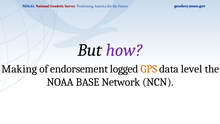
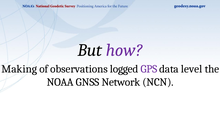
endorsement: endorsement -> observations
GPS colour: orange -> purple
BASE: BASE -> GNSS
